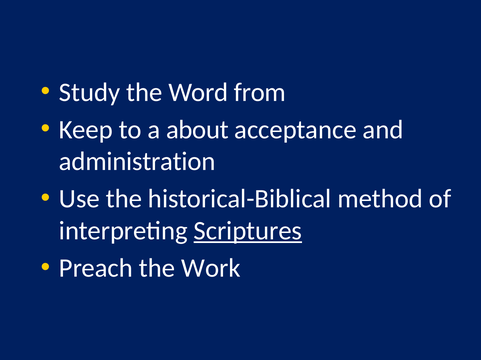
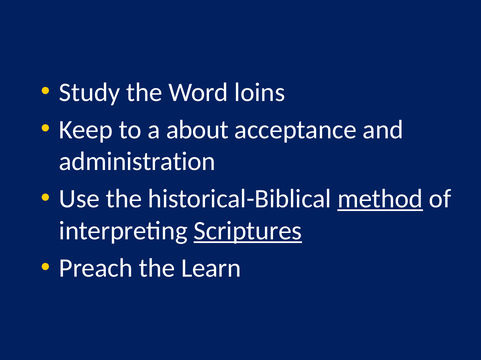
from: from -> loins
method underline: none -> present
Work: Work -> Learn
